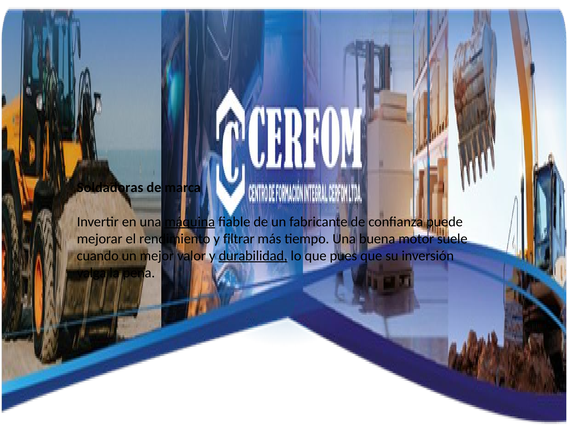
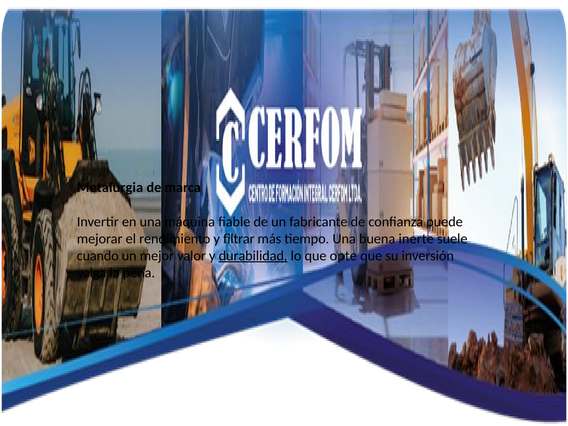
Soldadoras: Soldadoras -> Metalurgia
máquina underline: present -> none
motor: motor -> inerte
pues: pues -> opte
